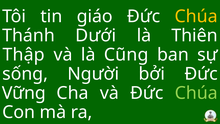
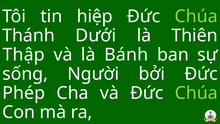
giáo: giáo -> hiệp
Chúa at (196, 16) colour: yellow -> light green
Cũng: Cũng -> Bánh
Vững: Vững -> Phép
